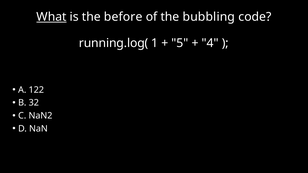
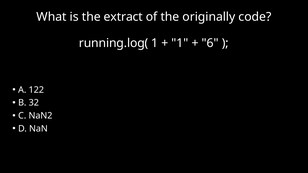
What underline: present -> none
before: before -> extract
bubbling: bubbling -> originally
5 at (180, 43): 5 -> 1
4: 4 -> 6
